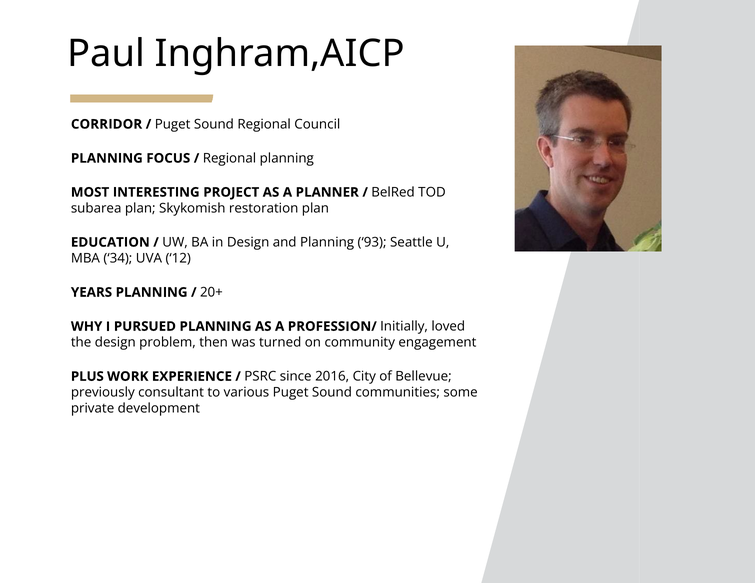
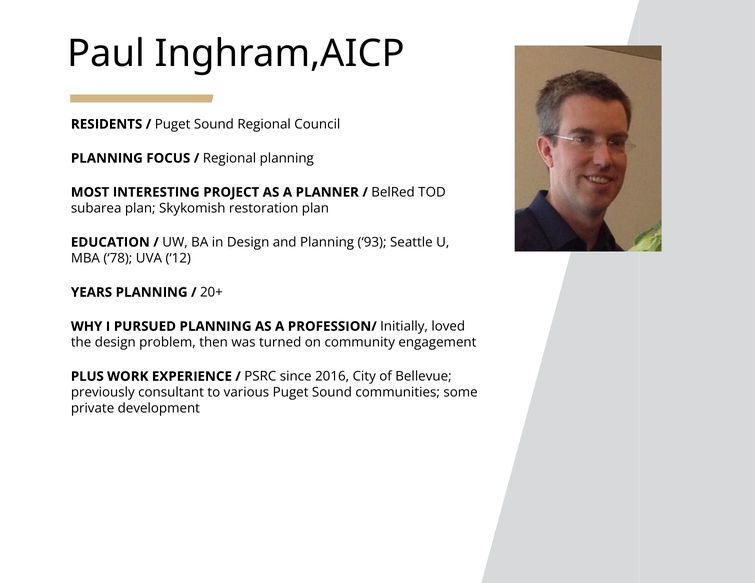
CORRIDOR: CORRIDOR -> RESIDENTS
34: 34 -> 78
